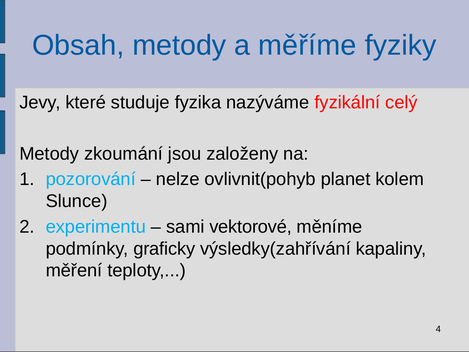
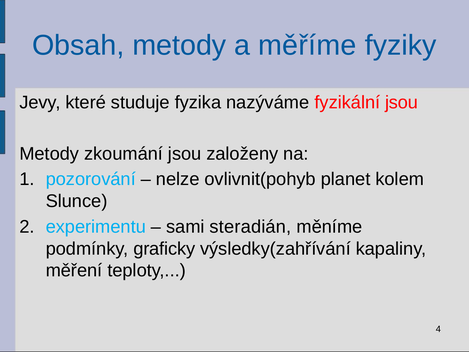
fyzikální celý: celý -> jsou
vektorové: vektorové -> steradián
